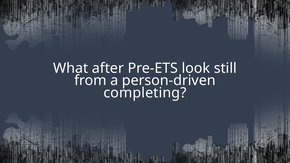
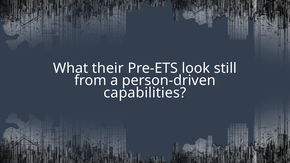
after: after -> their
completing: completing -> capabilities
